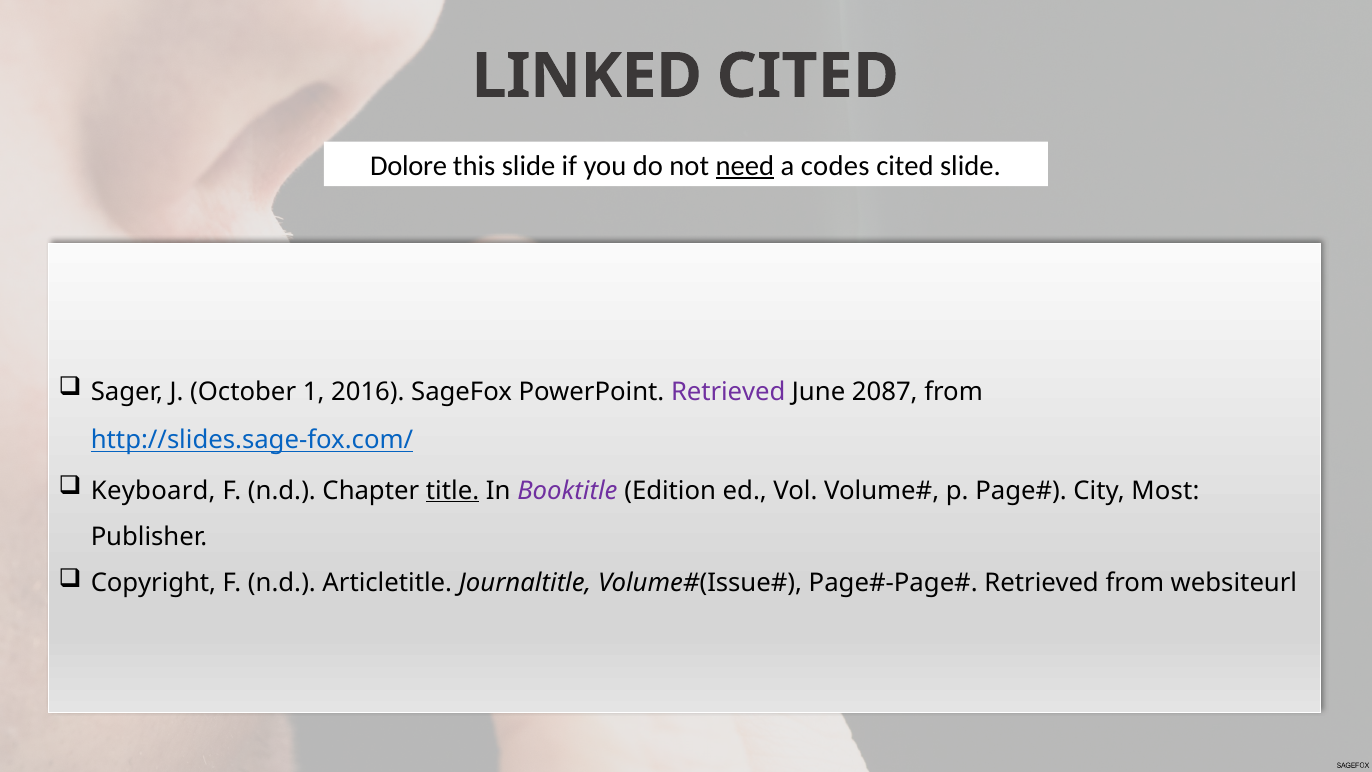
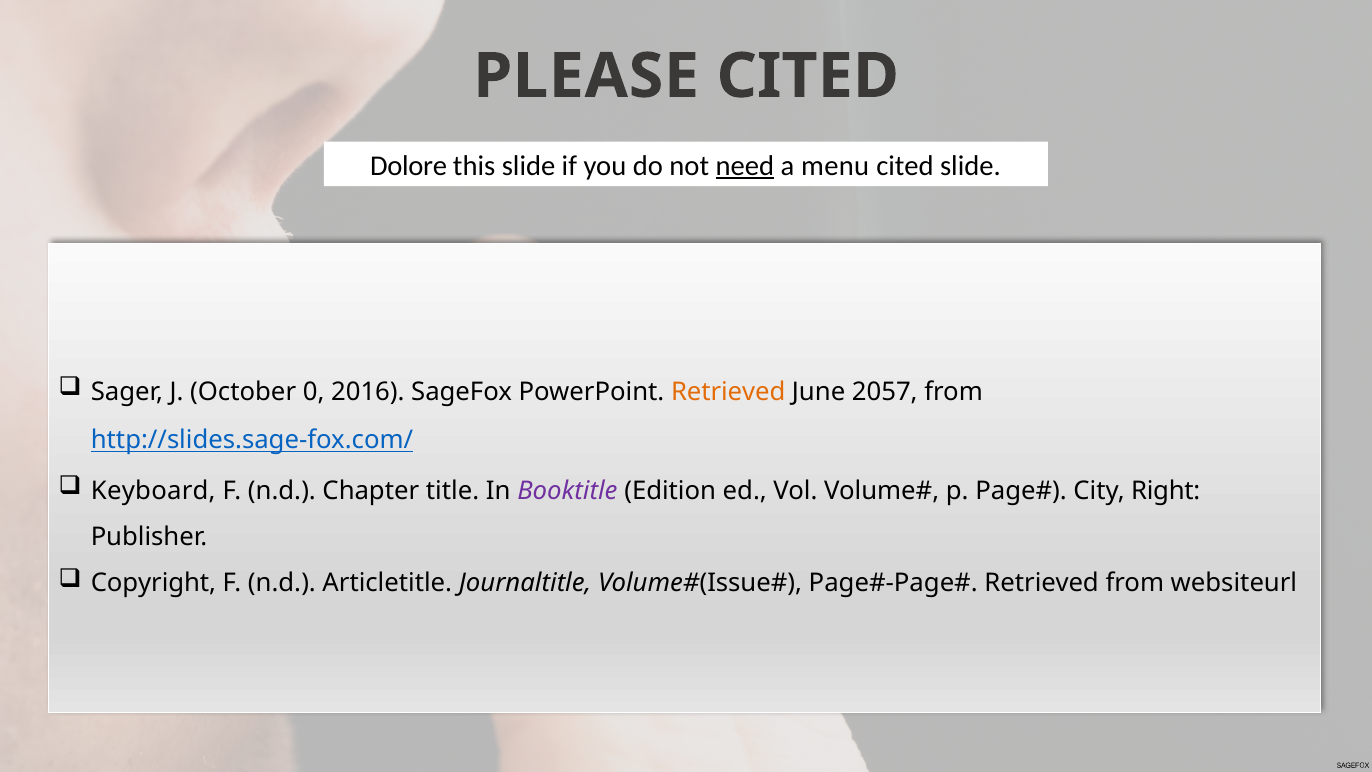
LINKED: LINKED -> PLEASE
codes: codes -> menu
1: 1 -> 0
Retrieved at (728, 392) colour: purple -> orange
2087: 2087 -> 2057
title underline: present -> none
Most: Most -> Right
